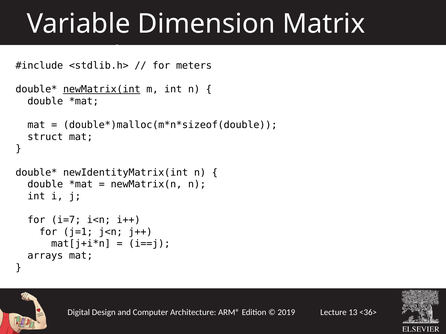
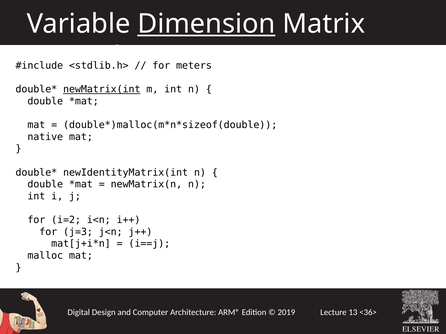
Dimension underline: none -> present
struct: struct -> native
i=7: i=7 -> i=2
j=1: j=1 -> j=3
arrays: arrays -> malloc
